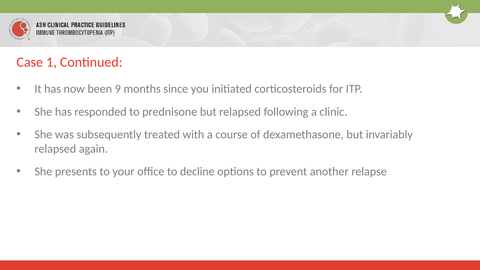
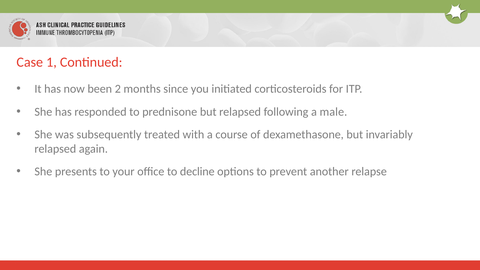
9: 9 -> 2
clinic: clinic -> male
